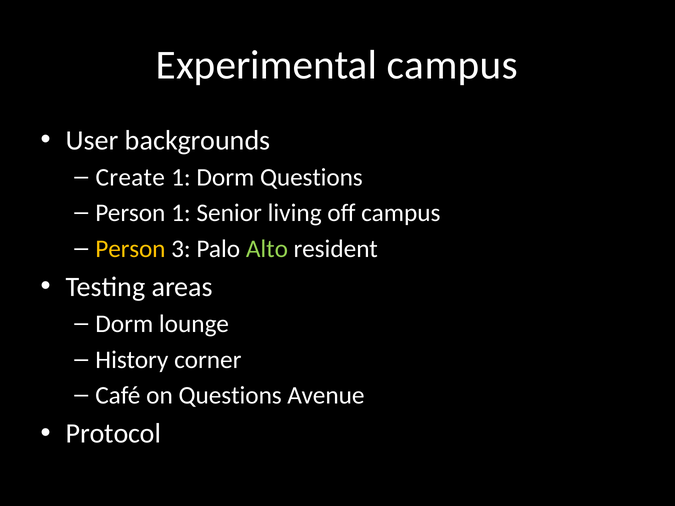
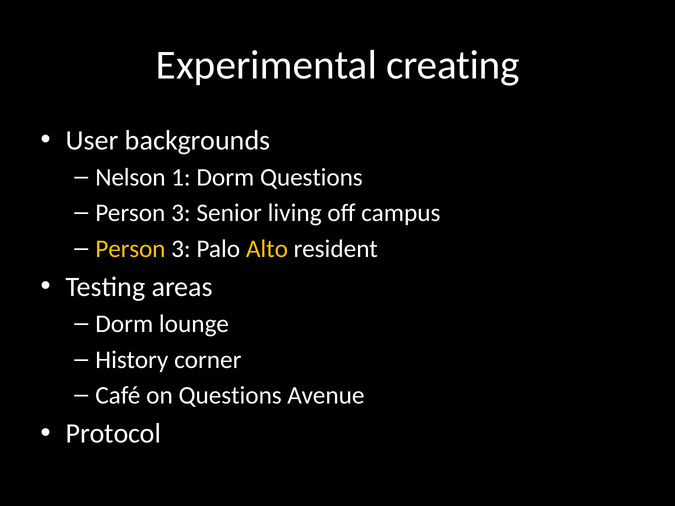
Experimental campus: campus -> creating
Create: Create -> Nelson
1 at (181, 213): 1 -> 3
Alto colour: light green -> yellow
